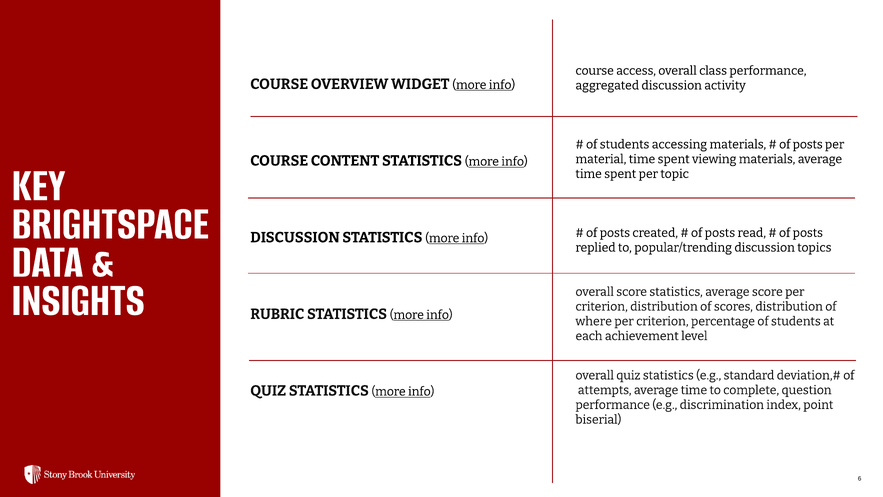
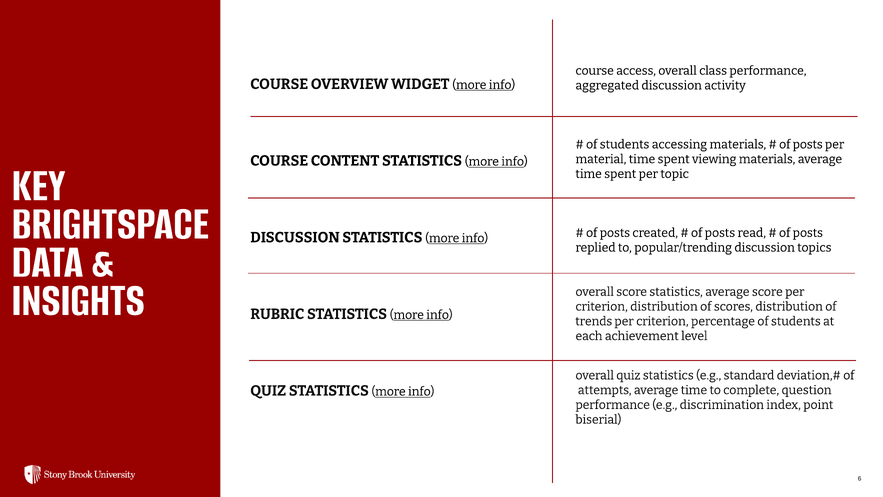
where: where -> trends
